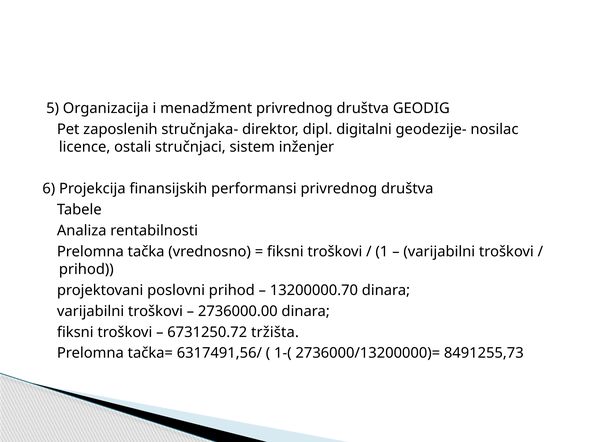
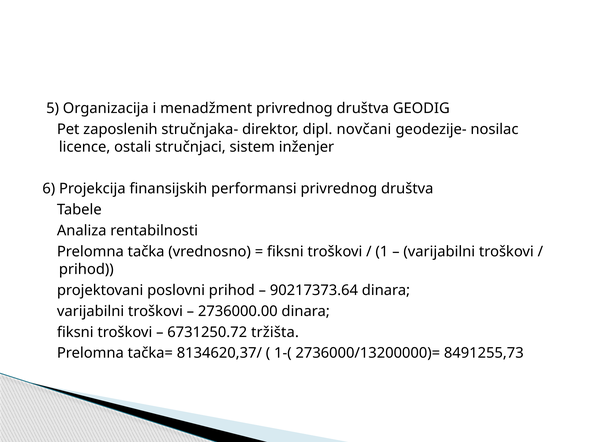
digitalni: digitalni -> novčani
13200000.70: 13200000.70 -> 90217373.64
6317491,56/: 6317491,56/ -> 8134620,37/
